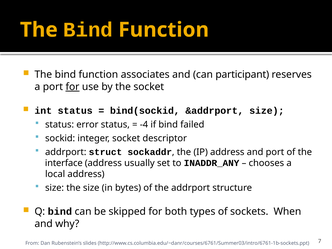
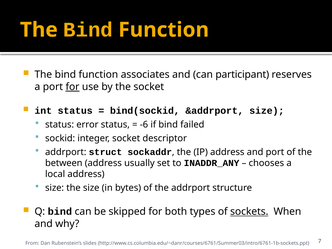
-4: -4 -> -6
interface: interface -> between
sockets underline: none -> present
